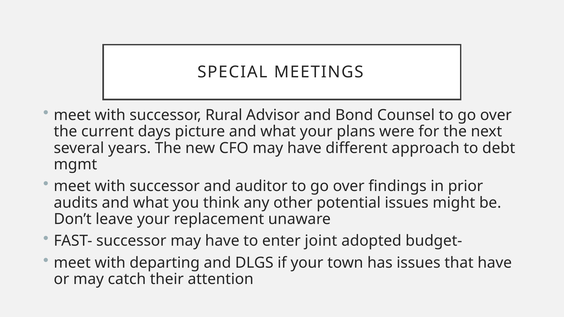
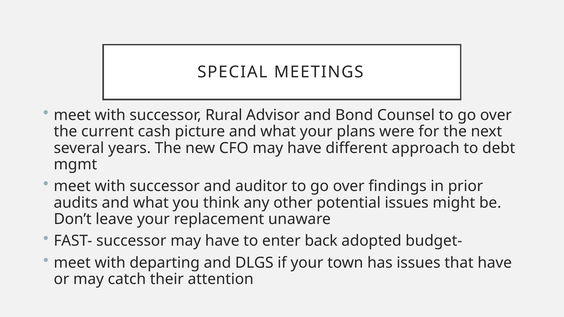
days: days -> cash
joint: joint -> back
